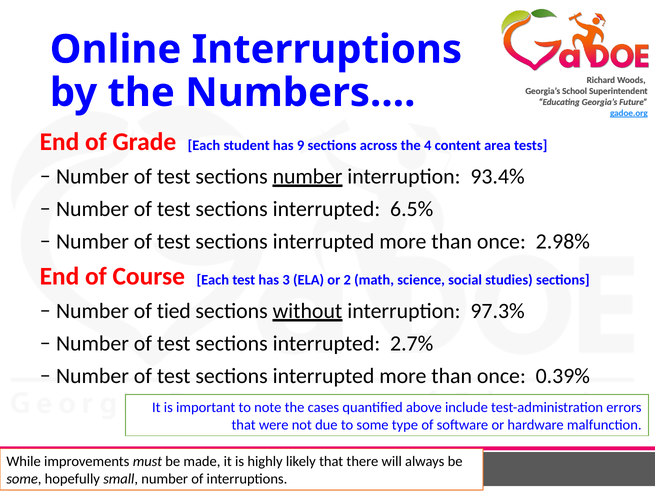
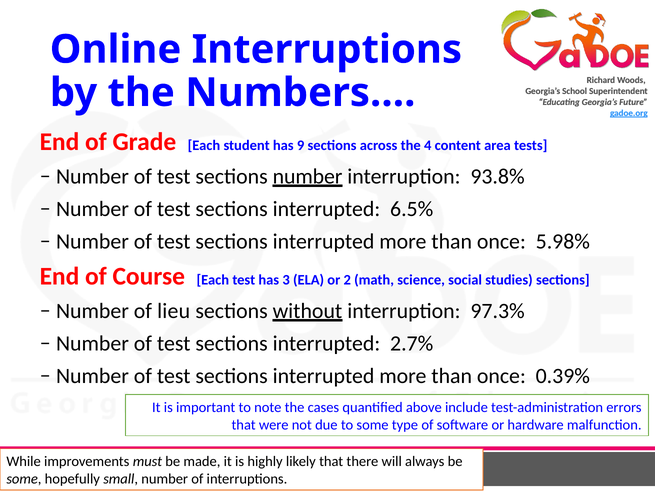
93.4%: 93.4% -> 93.8%
2.98%: 2.98% -> 5.98%
tied: tied -> lieu
